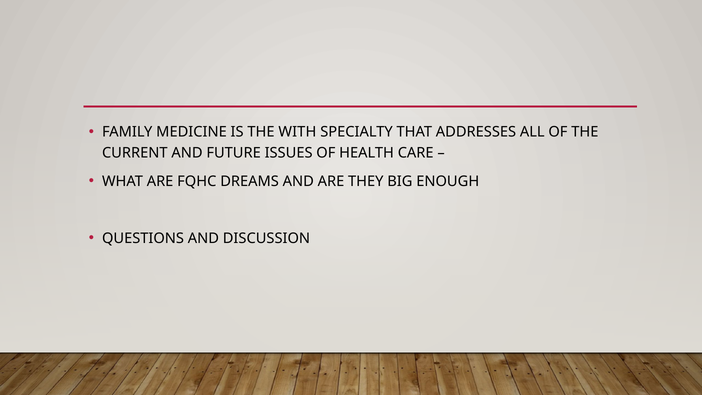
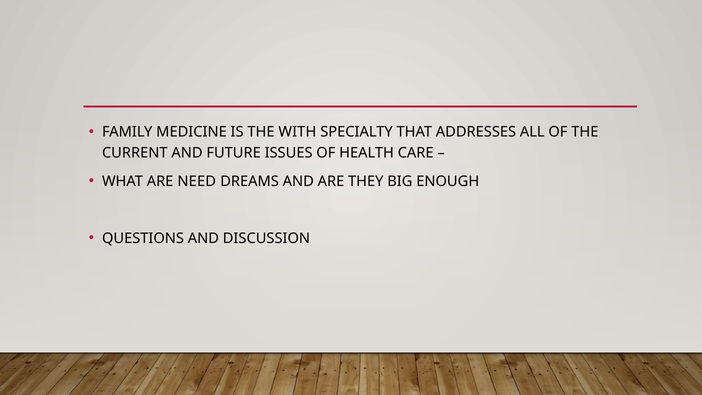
FQHC: FQHC -> NEED
